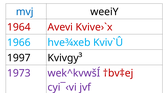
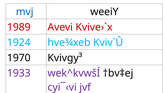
1964: 1964 -> 1989
1966: 1966 -> 1924
1997: 1997 -> 1970
1973: 1973 -> 1933
†bv‡ej colour: red -> black
